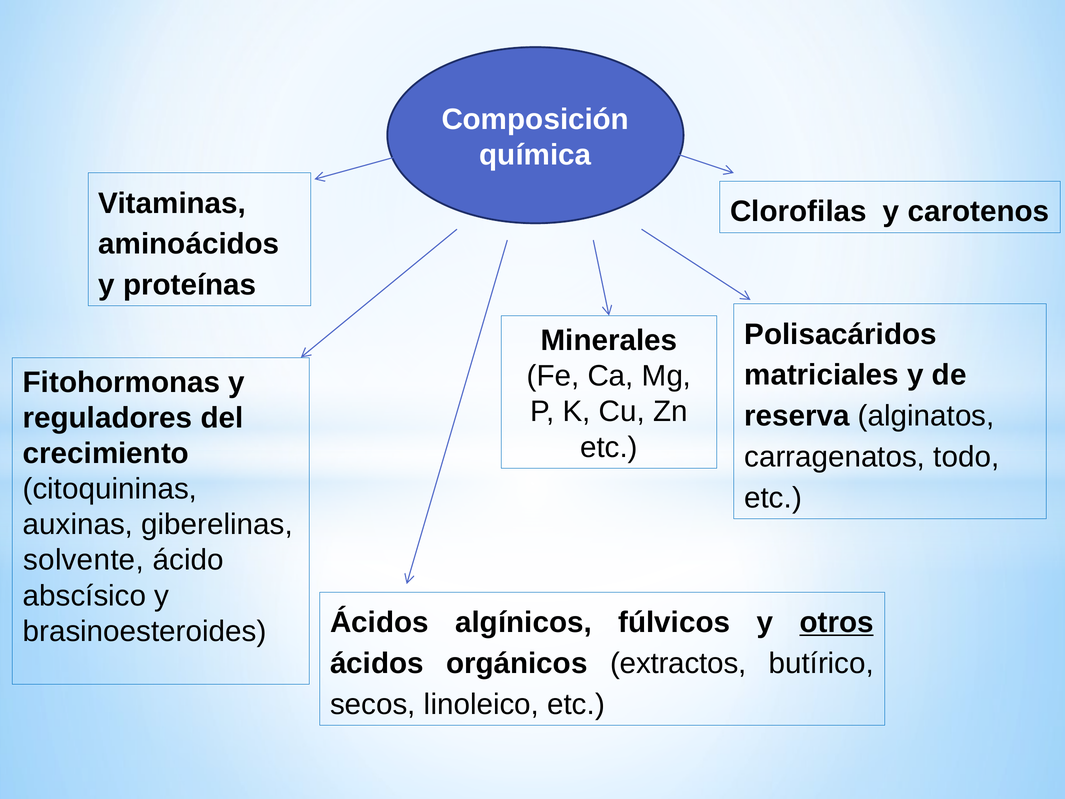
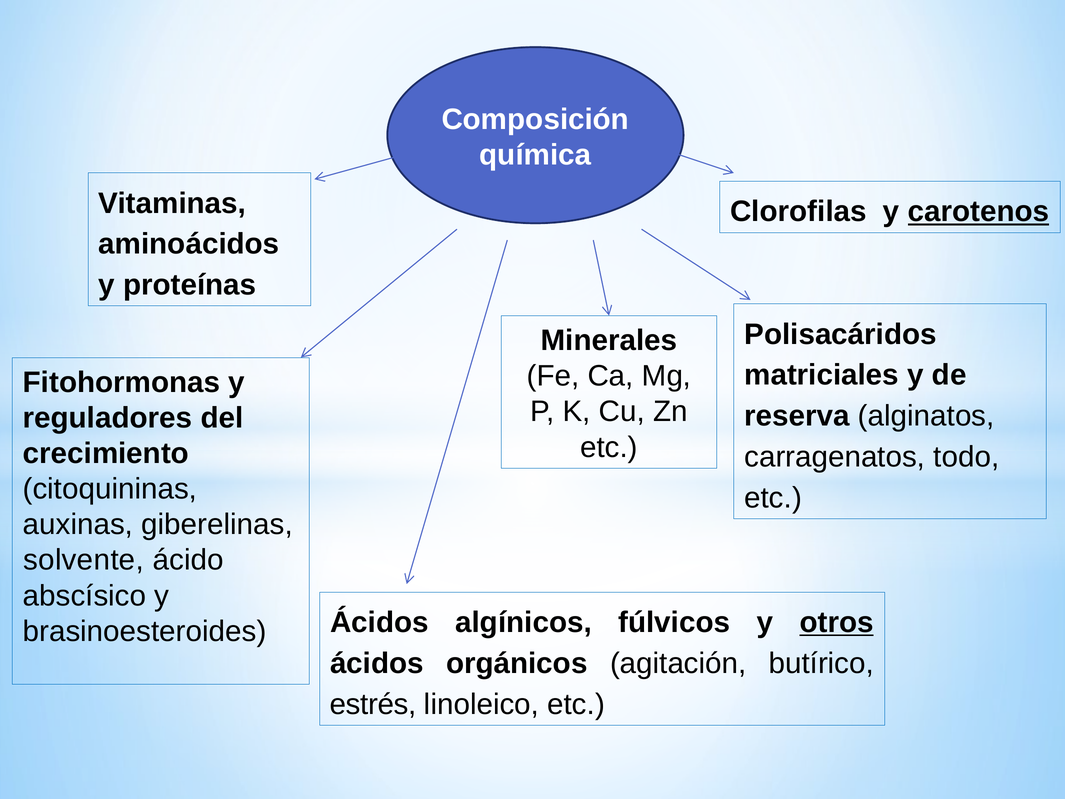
carotenos underline: none -> present
extractos: extractos -> agitación
secos: secos -> estrés
